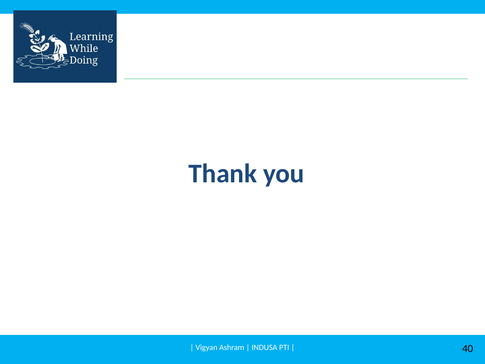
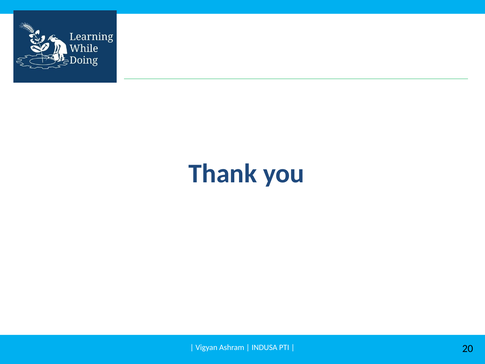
40: 40 -> 20
